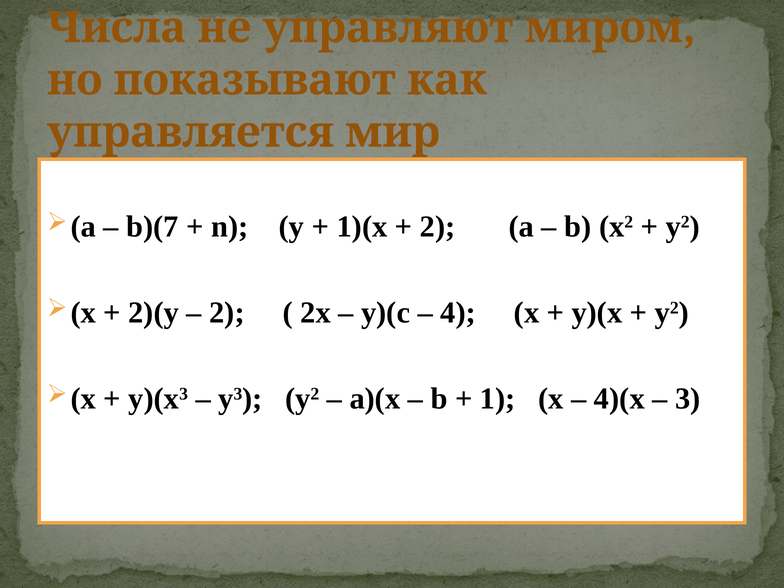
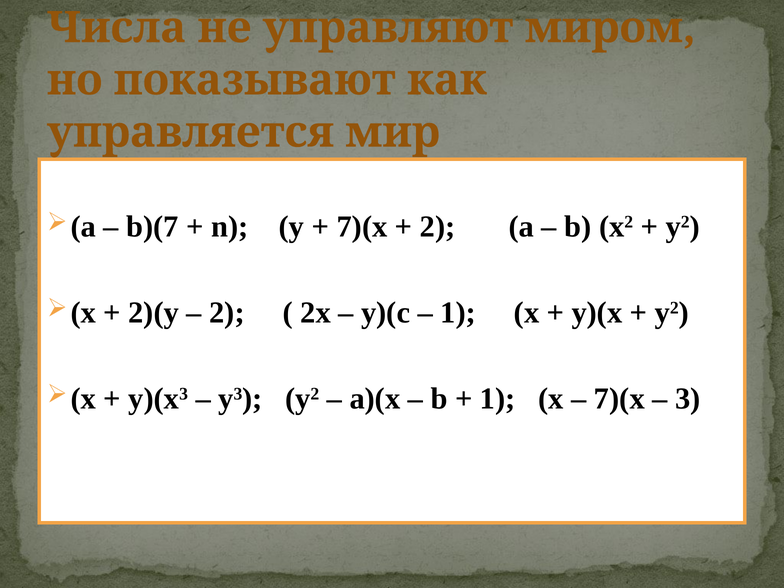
1)(x at (362, 227): 1)(x -> 7)(x
4 at (458, 313): 4 -> 1
4)(x at (619, 399): 4)(x -> 7)(x
